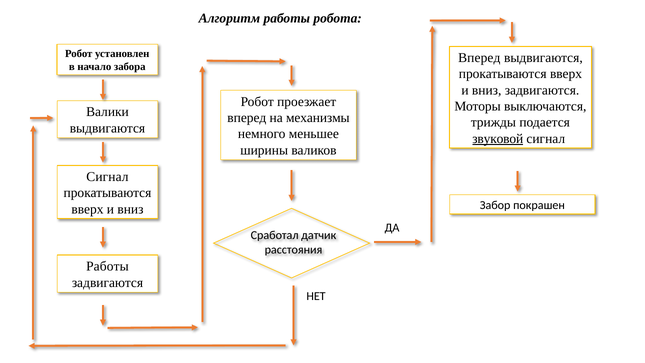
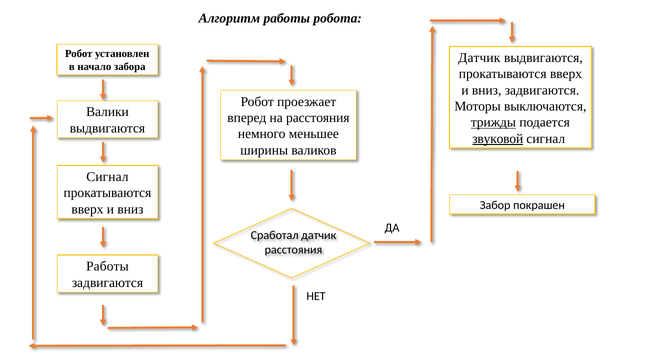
Вперед at (479, 58): Вперед -> Датчик
на механизмы: механизмы -> расстояния
трижды underline: none -> present
